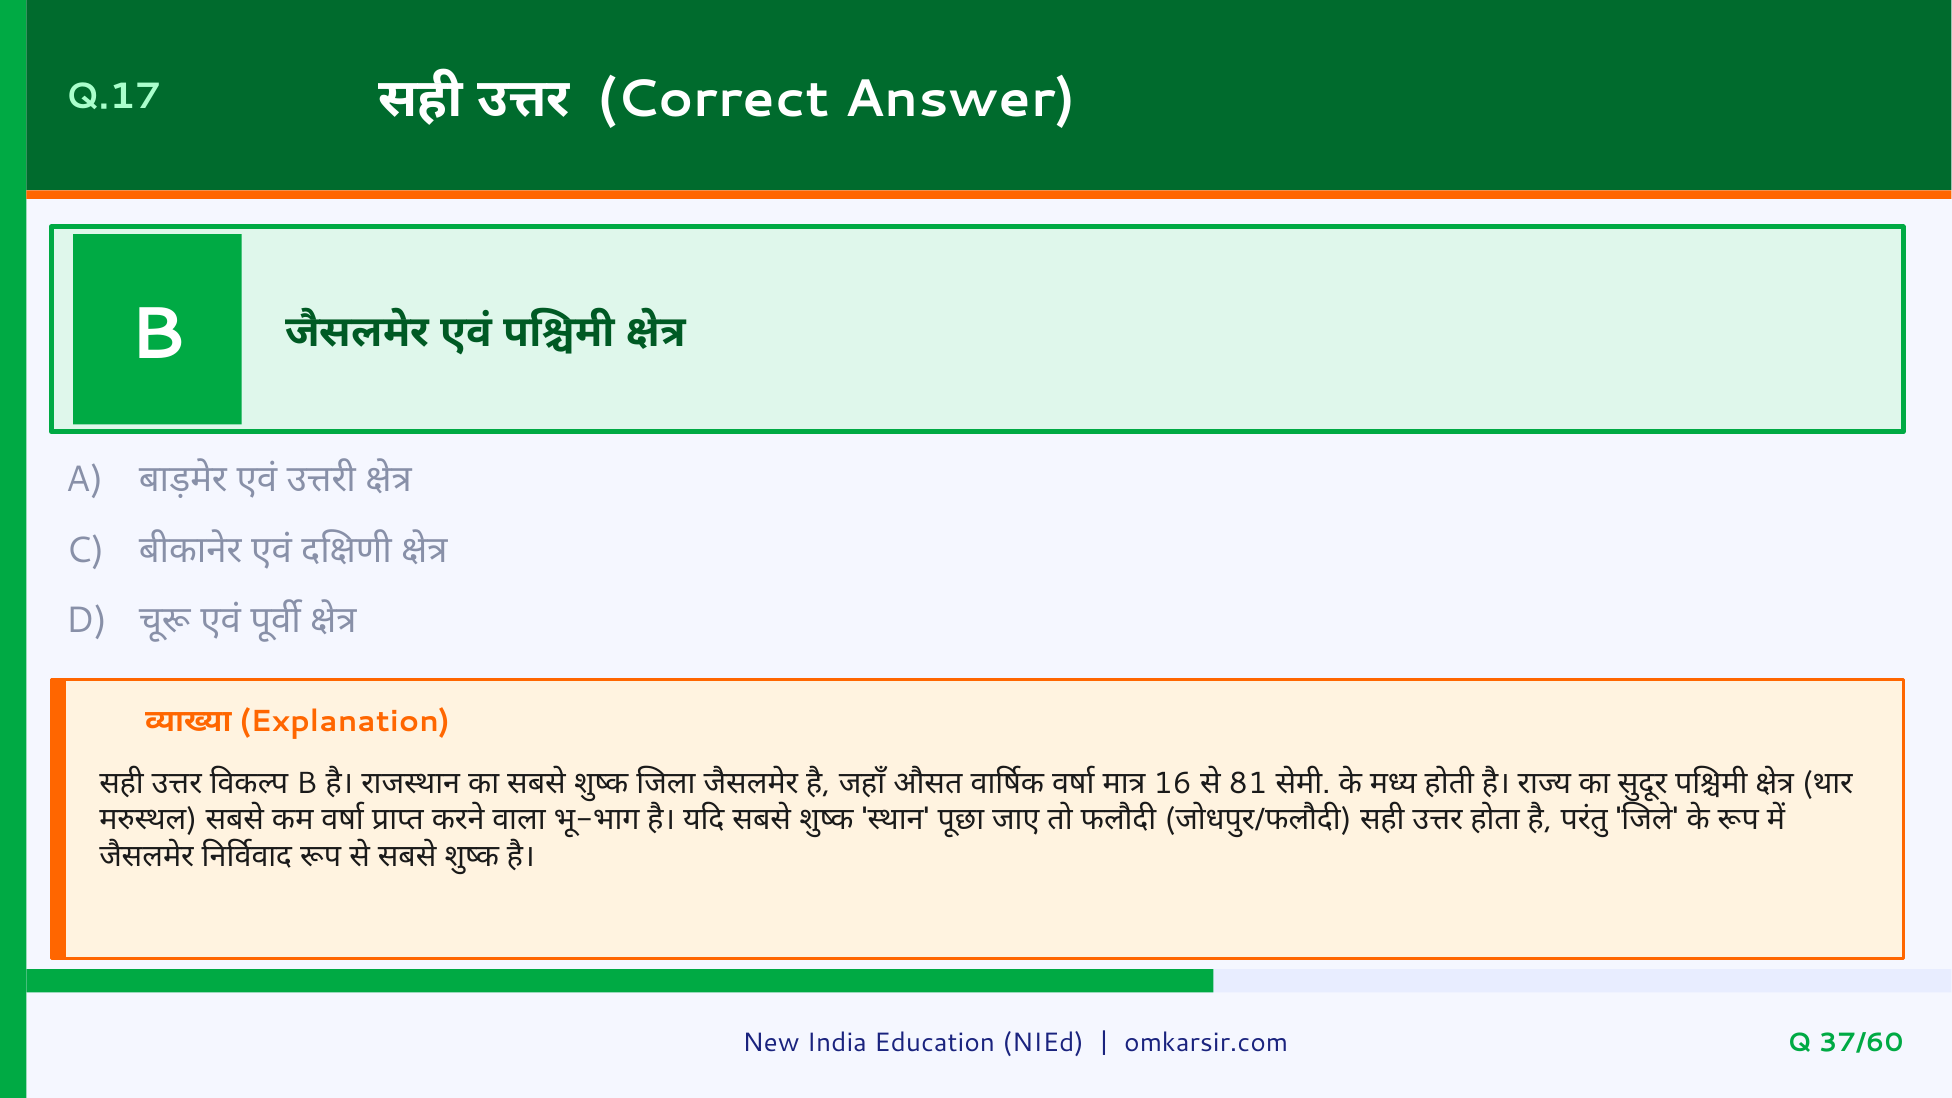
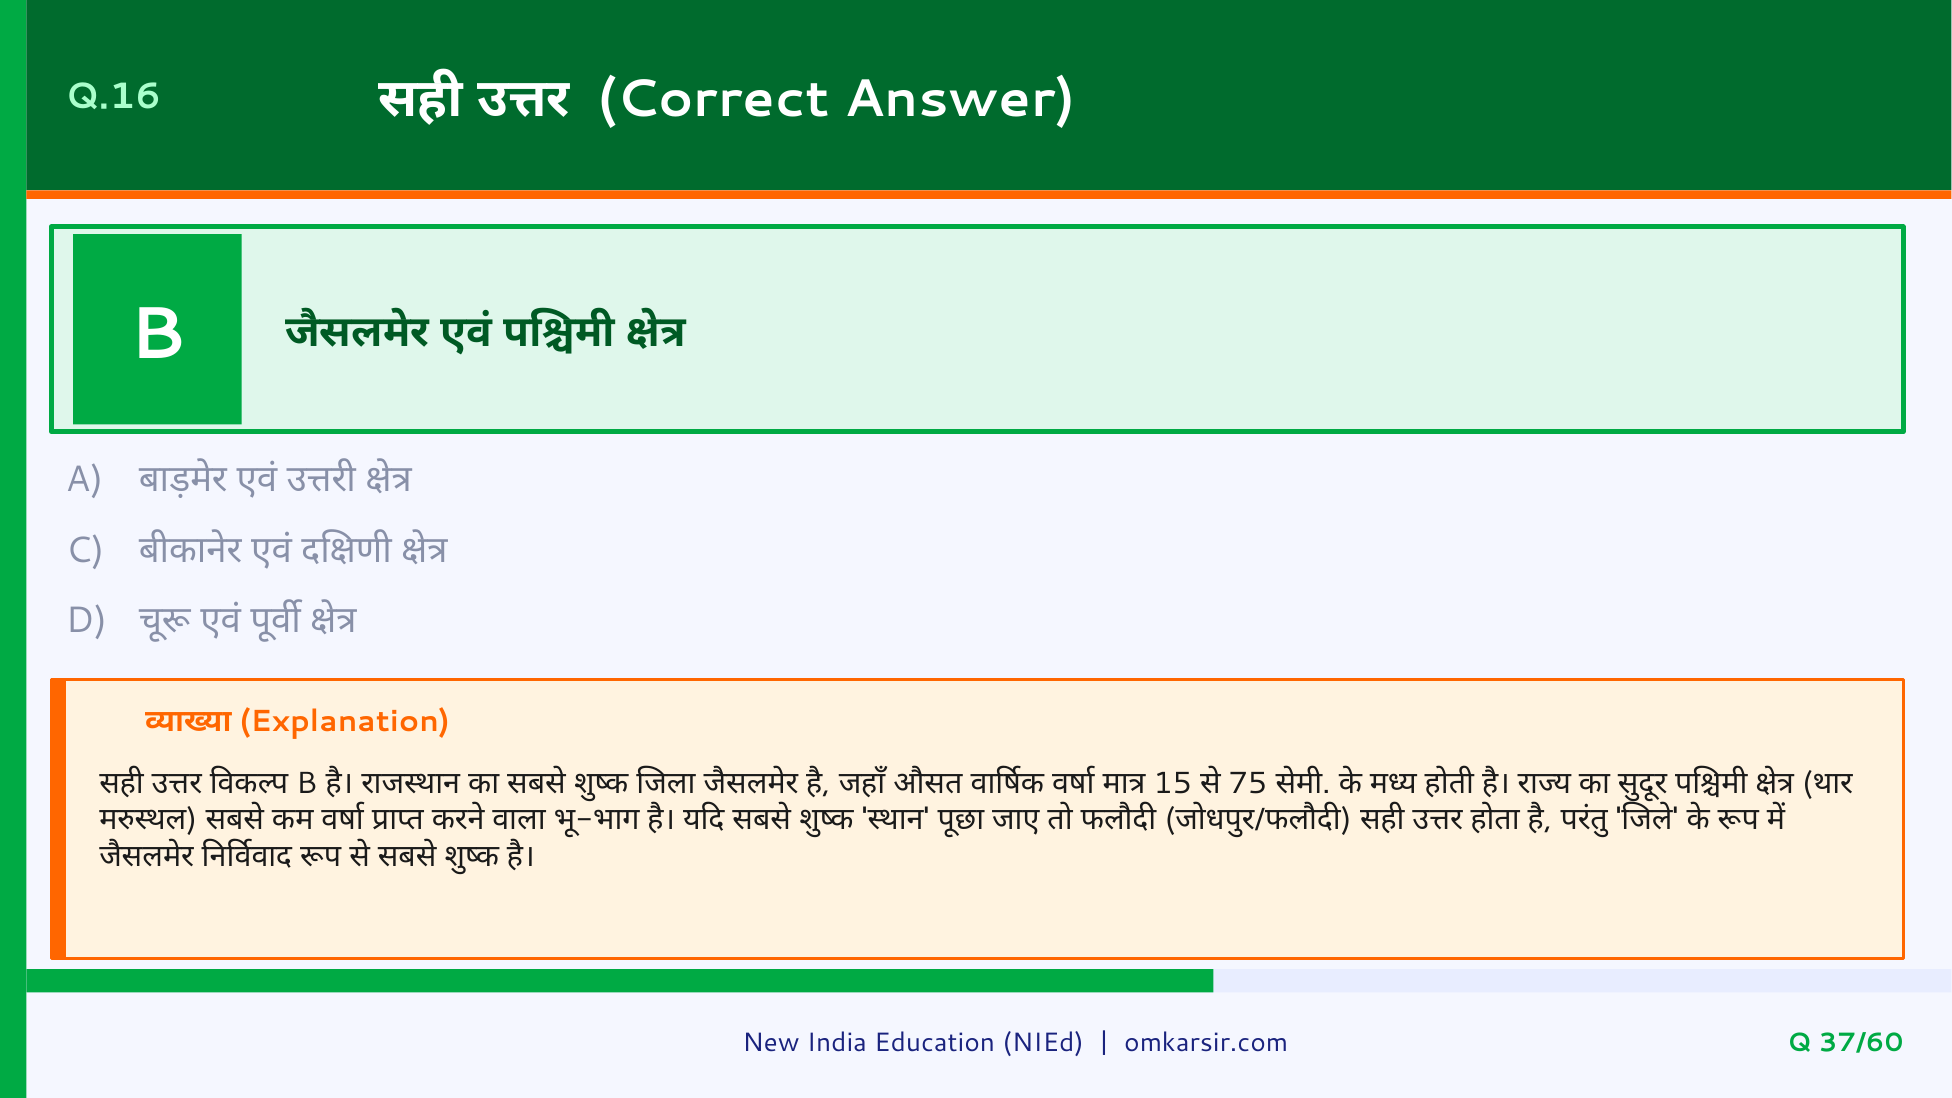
Q.17: Q.17 -> Q.16
16: 16 -> 15
81: 81 -> 75
